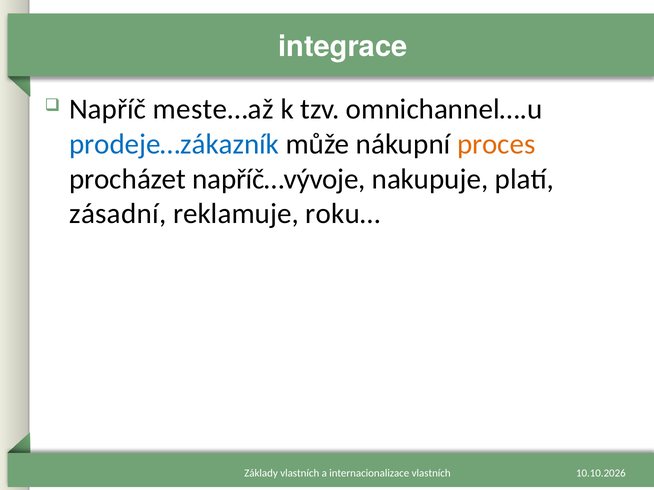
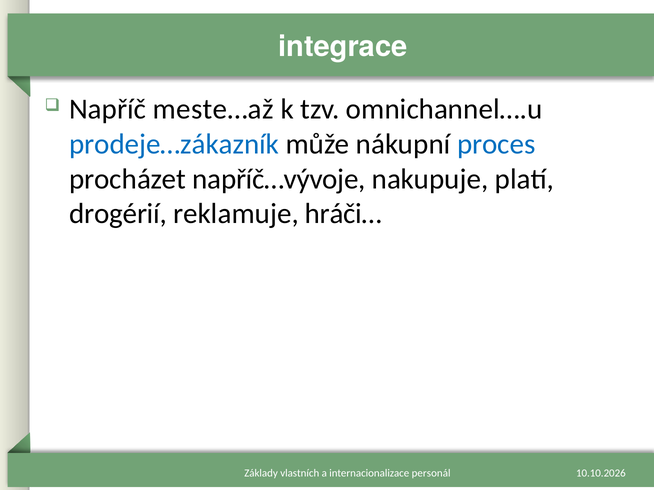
proces colour: orange -> blue
zásadní: zásadní -> drogérií
roku…: roku… -> hráči…
internacionalizace vlastních: vlastních -> personál
